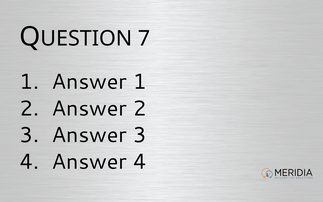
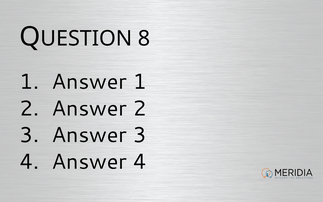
7: 7 -> 8
